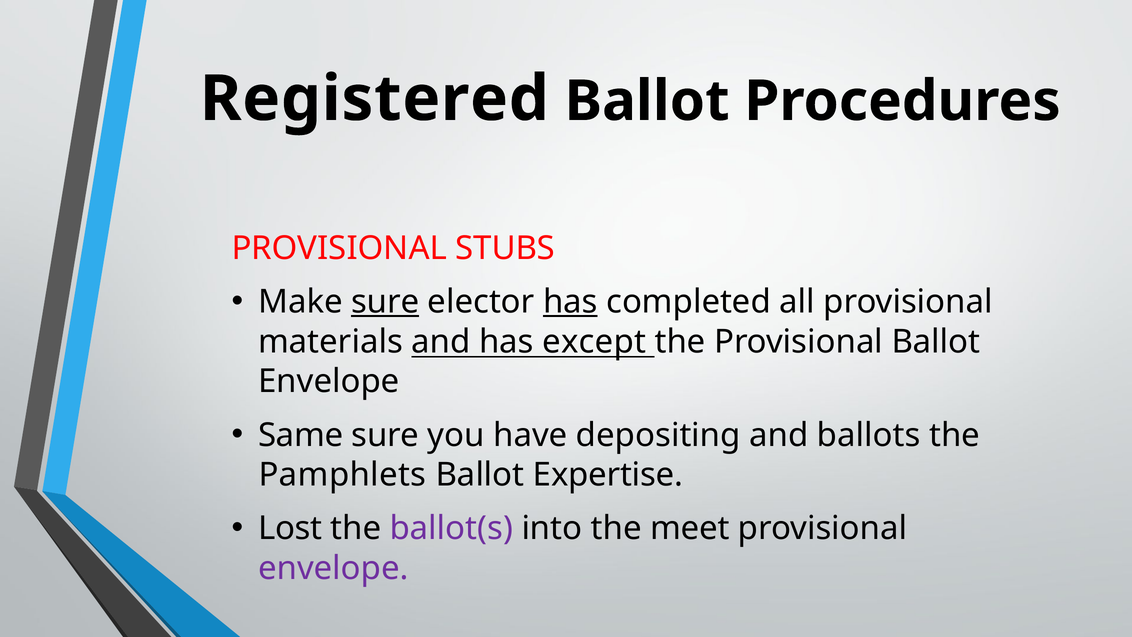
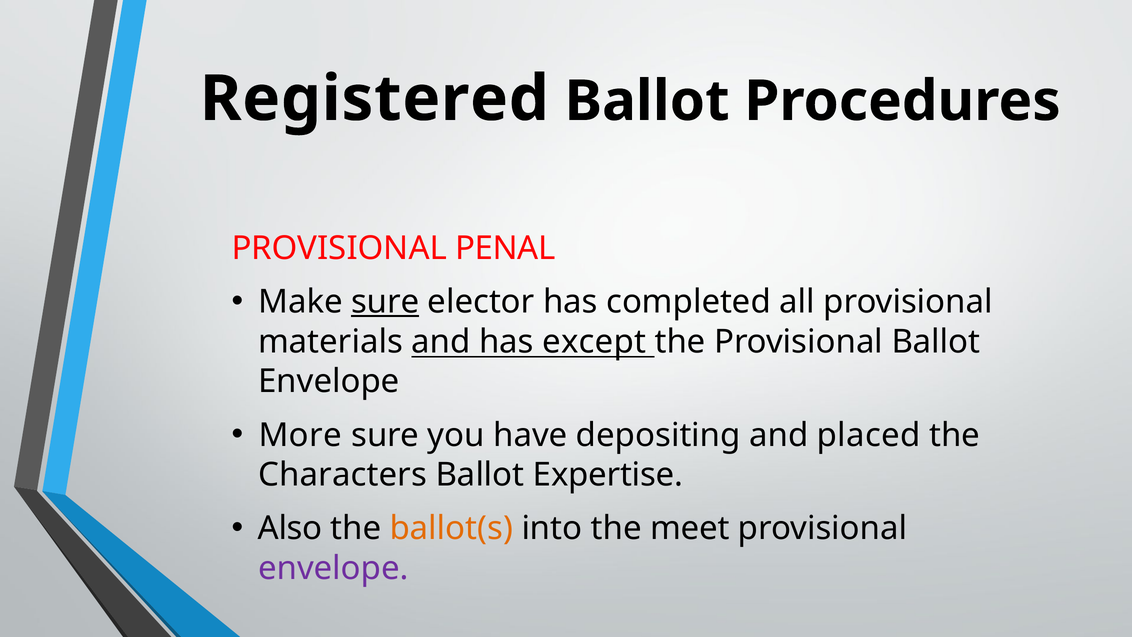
STUBS: STUBS -> PENAL
has at (570, 302) underline: present -> none
Same: Same -> More
ballots: ballots -> placed
Pamphlets: Pamphlets -> Characters
Lost: Lost -> Also
ballot(s colour: purple -> orange
